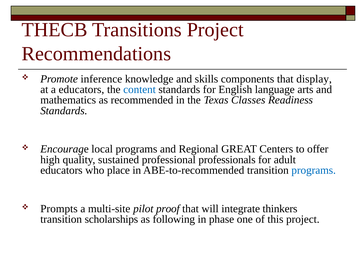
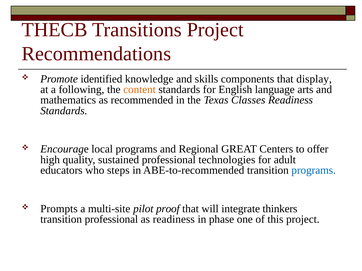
inference: inference -> identified
a educators: educators -> following
content colour: blue -> orange
professionals: professionals -> technologies
place: place -> steps
transition scholarships: scholarships -> professional
as following: following -> readiness
